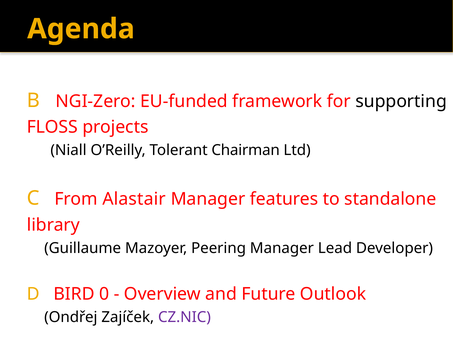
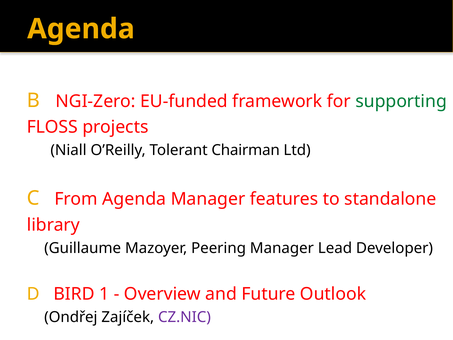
supporting colour: black -> green
From Alastair: Alastair -> Agenda
0: 0 -> 1
